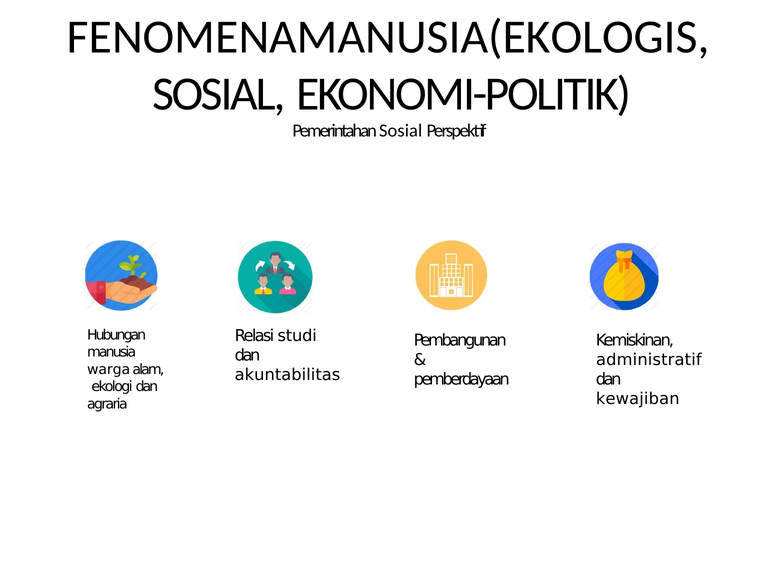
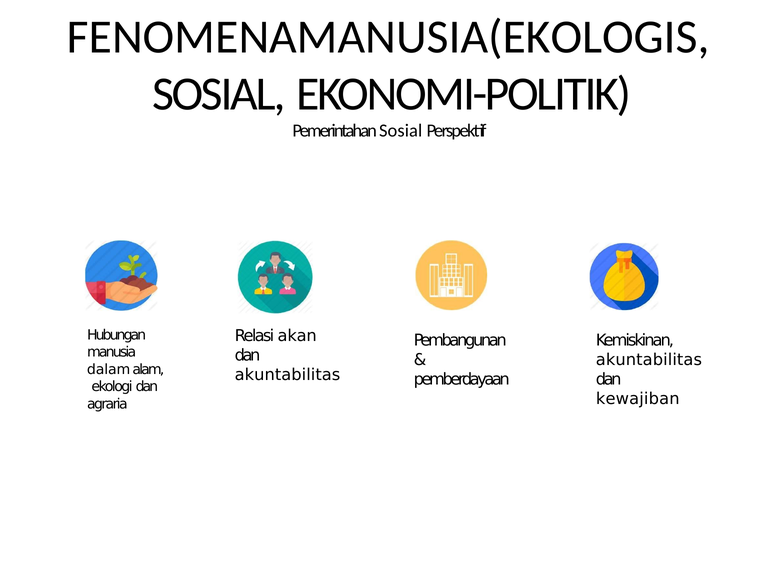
studi: studi -> akan
administratif at (649, 360): administratif -> akuntabilitas
warga: warga -> dalam
